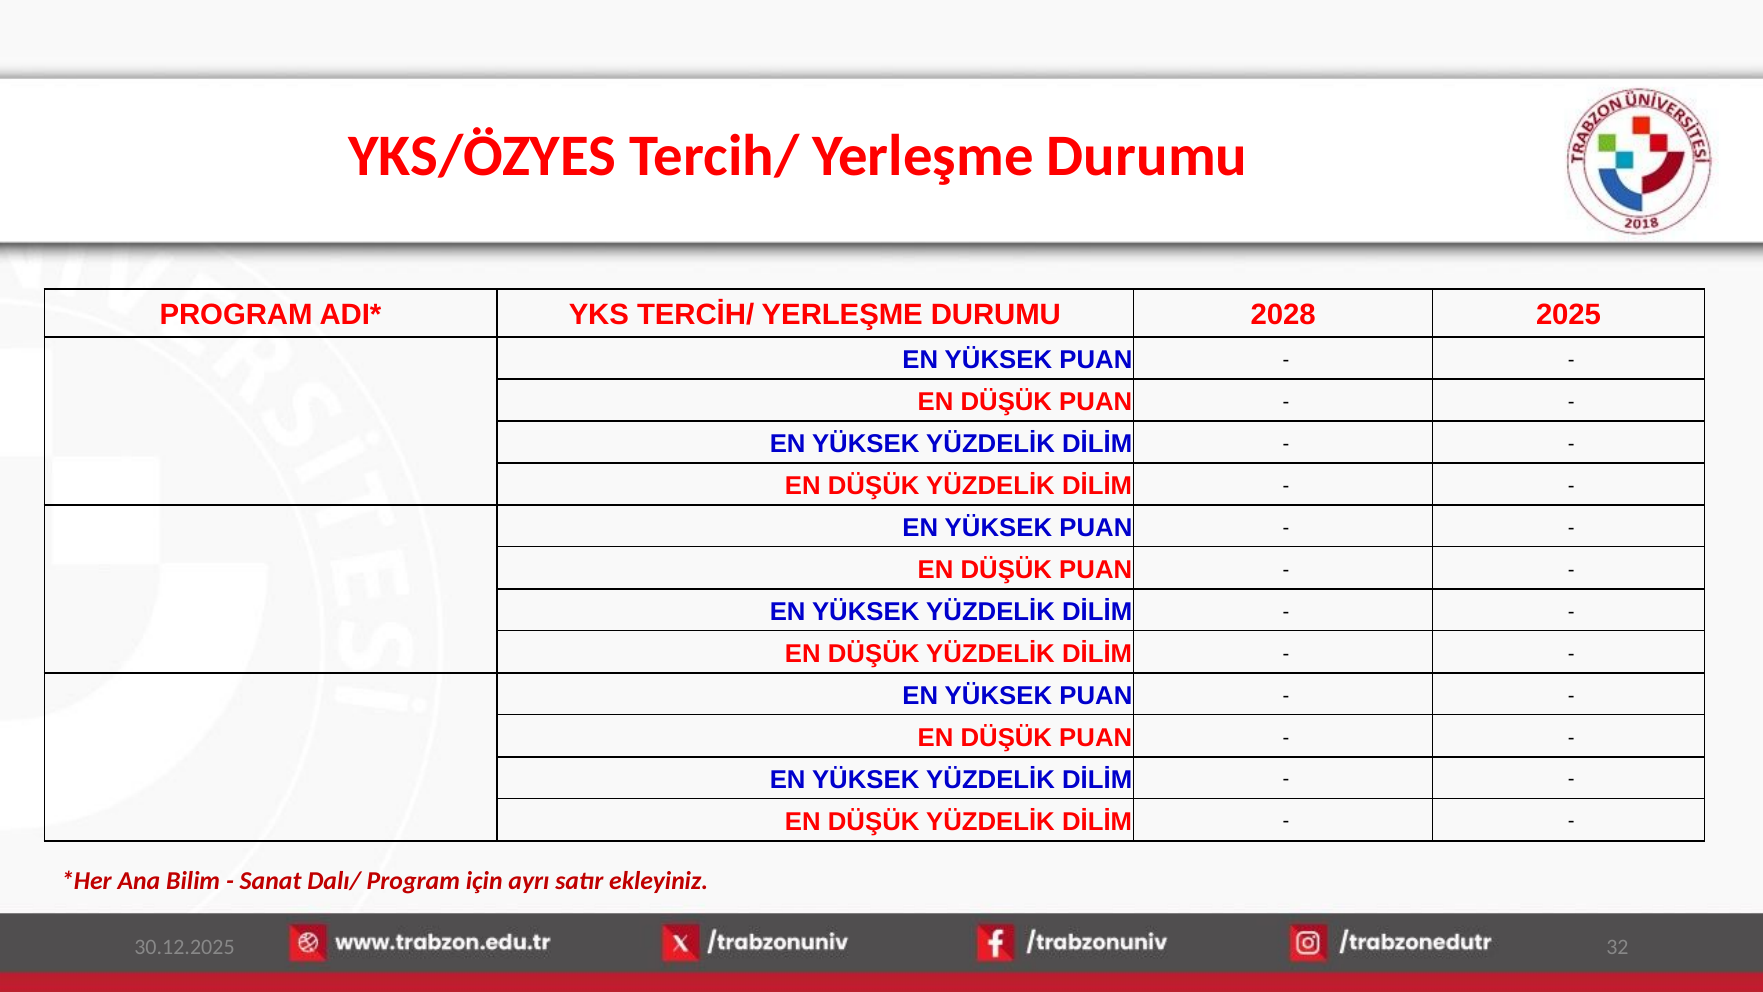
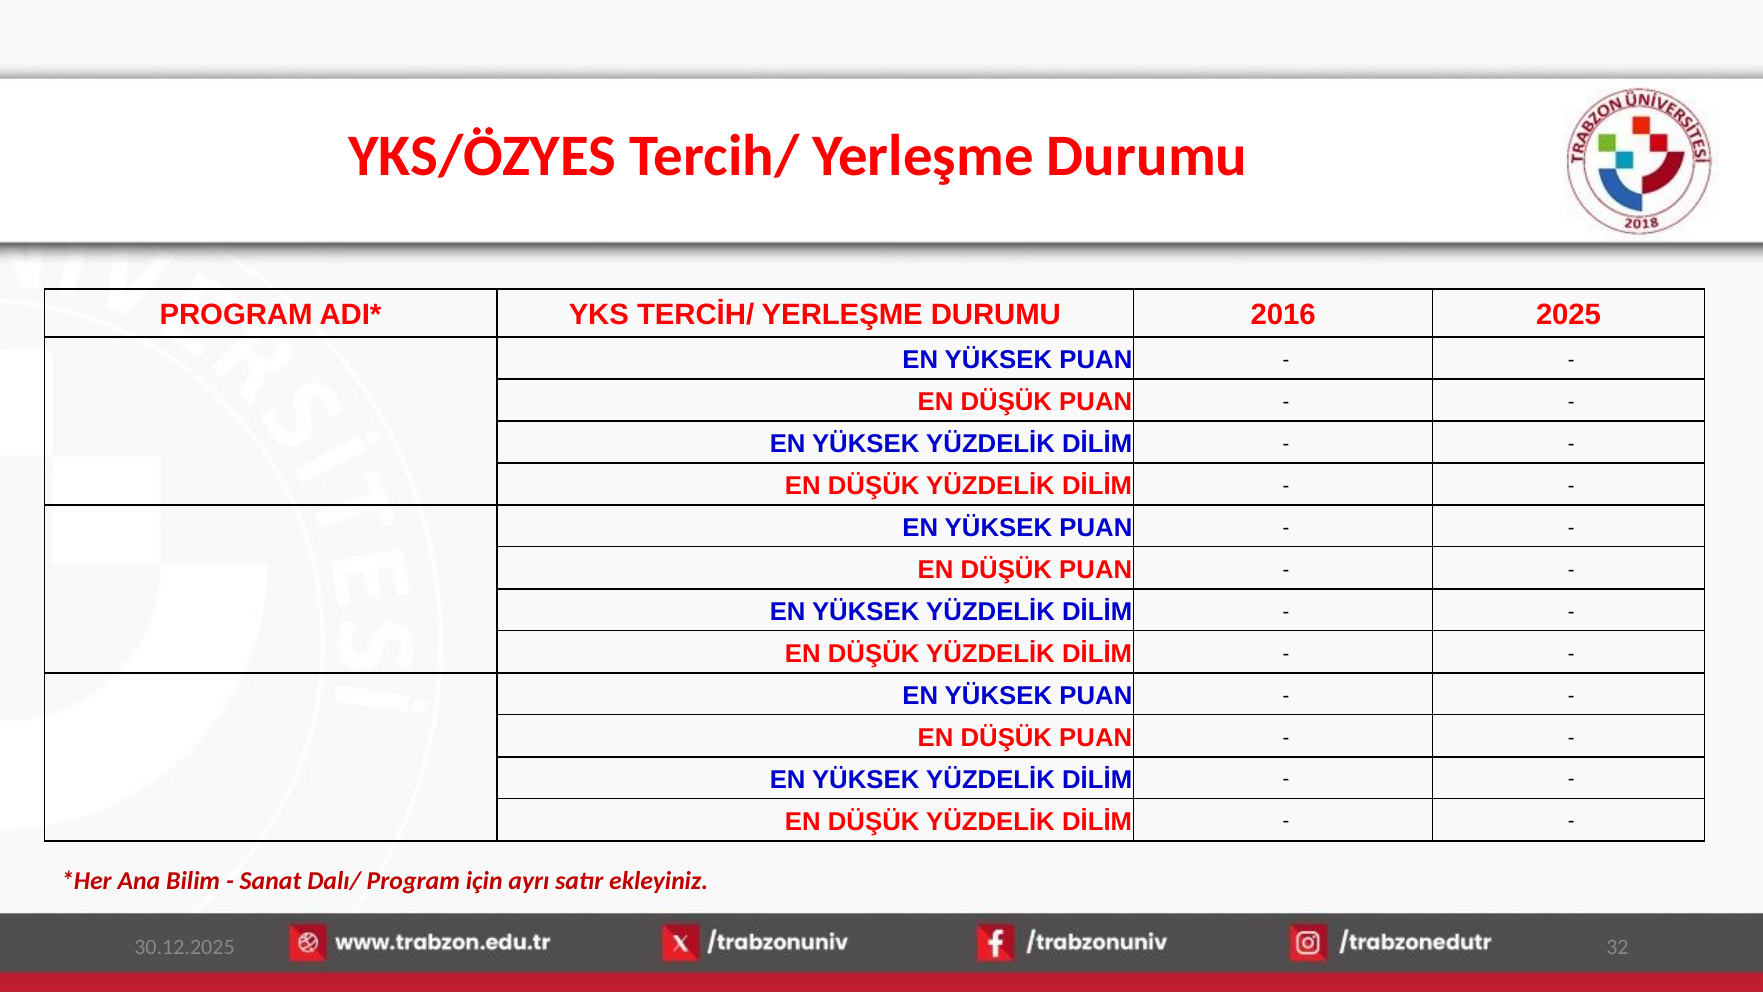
2028: 2028 -> 2016
